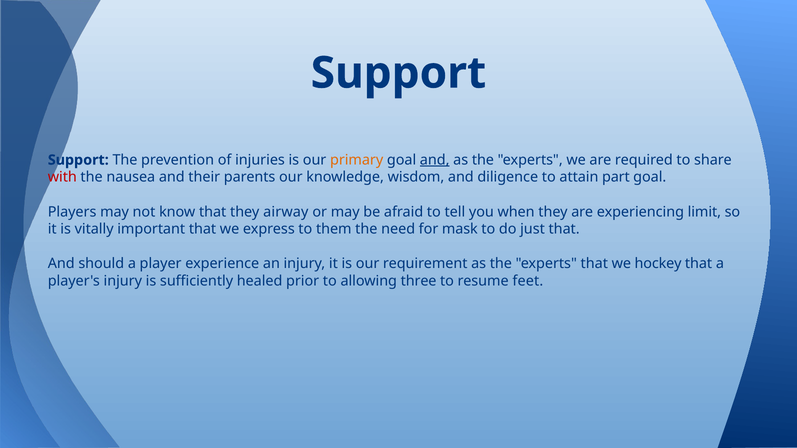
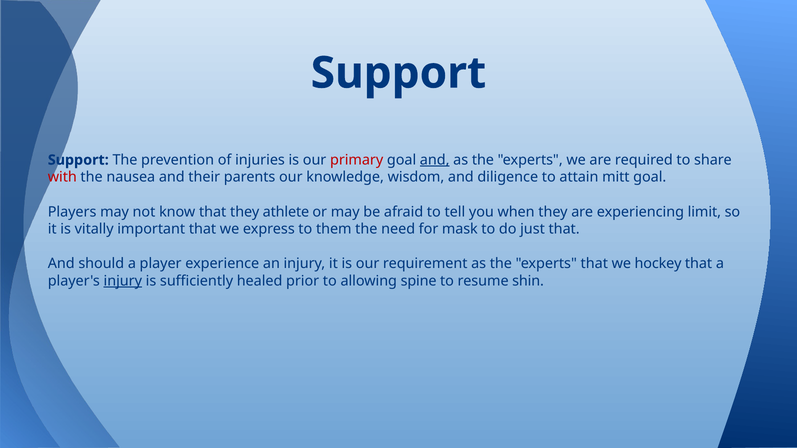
primary colour: orange -> red
part: part -> mitt
airway: airway -> athlete
injury at (123, 281) underline: none -> present
three: three -> spine
feet: feet -> shin
